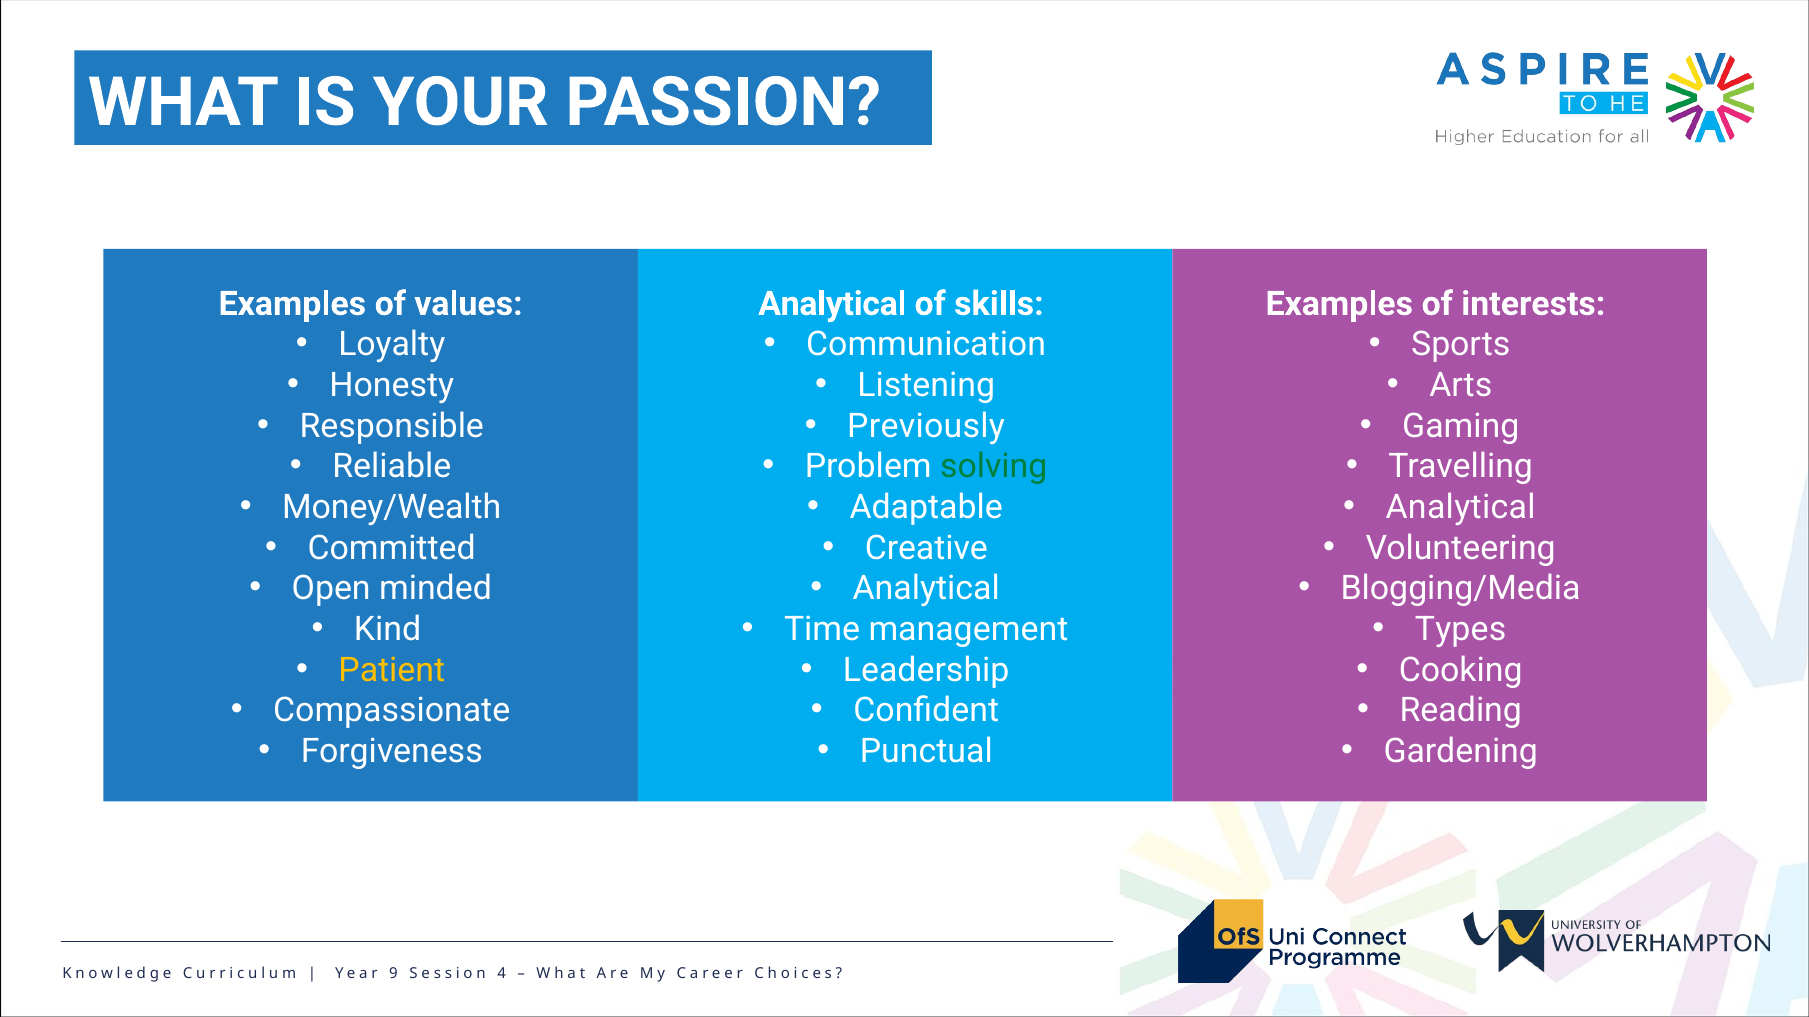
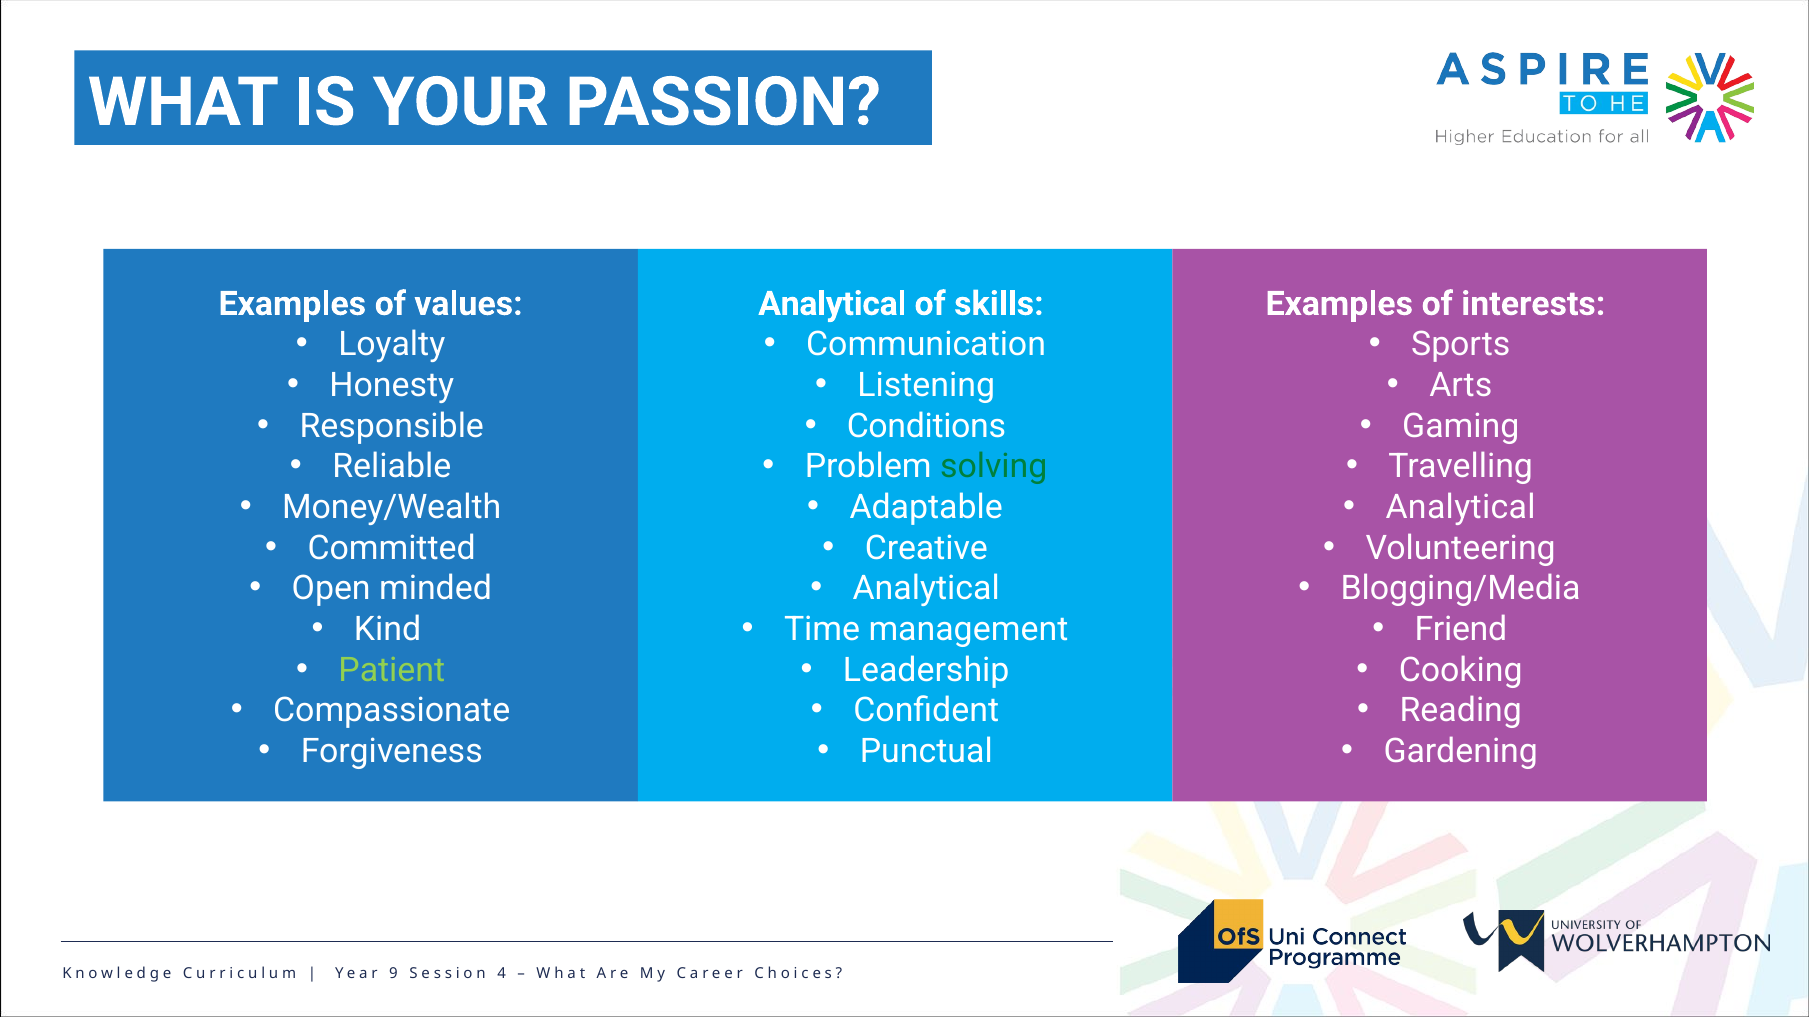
Previously: Previously -> Conditions
Types: Types -> Friend
Patient colour: yellow -> light green
